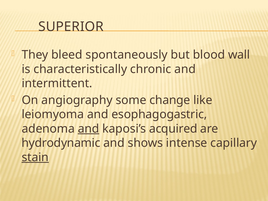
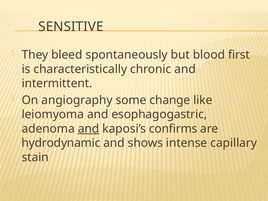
SUPERIOR: SUPERIOR -> SENSITIVE
wall: wall -> first
acquired: acquired -> confirms
stain underline: present -> none
